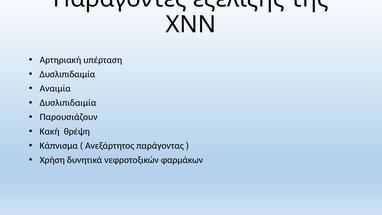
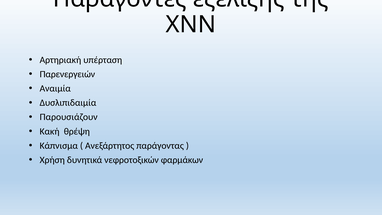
Δυσλιπιδαιμία at (67, 74): Δυσλιπιδαιμία -> Παρενεργειών
